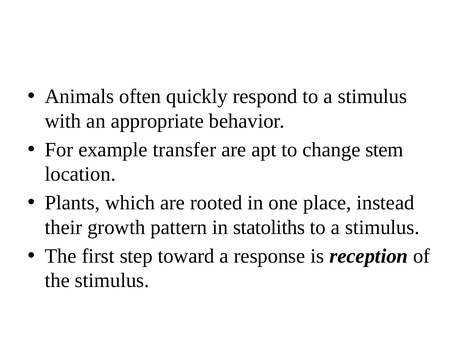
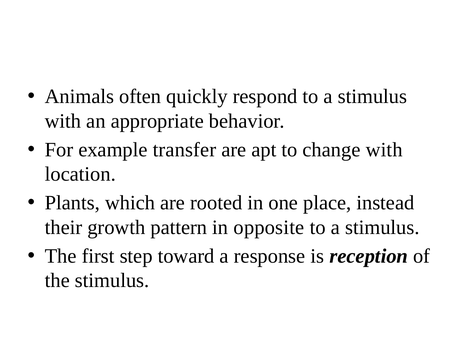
change stem: stem -> with
statoliths: statoliths -> opposite
